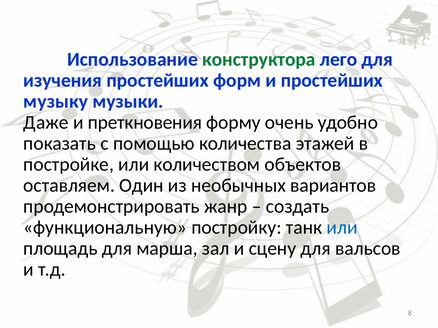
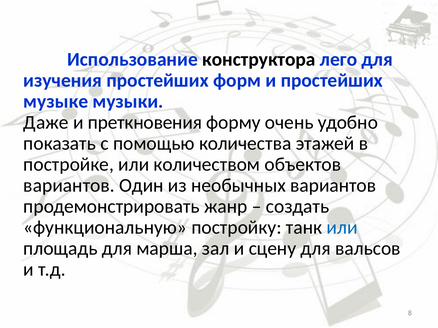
конструктора colour: green -> black
музыку: музыку -> музыке
оставляем at (69, 186): оставляем -> вариантов
